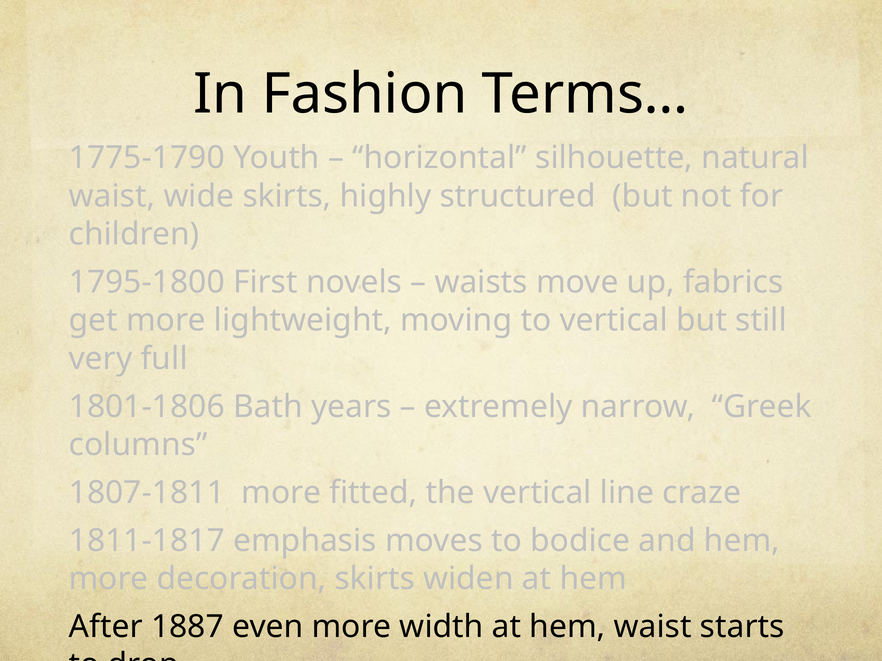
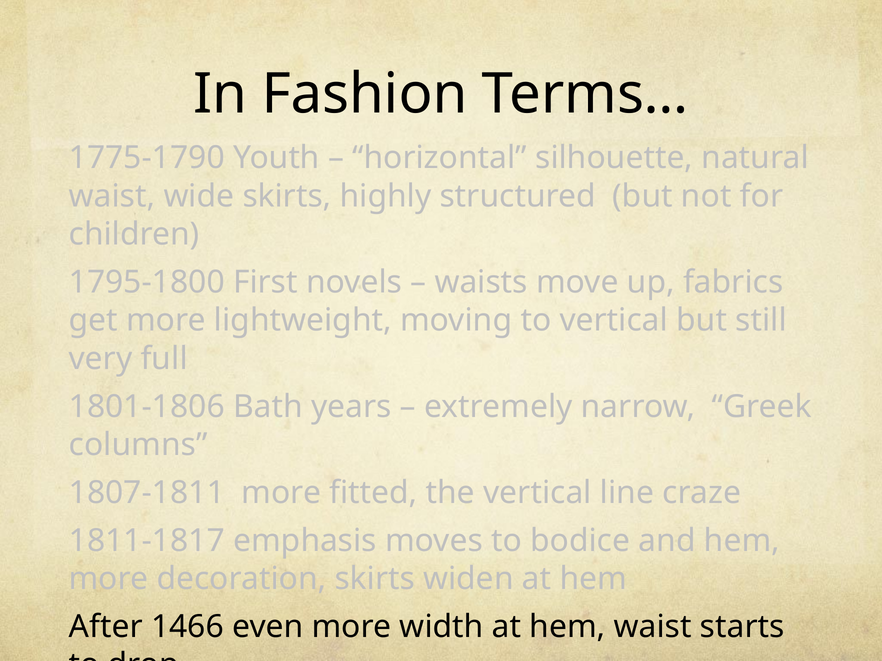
1887: 1887 -> 1466
